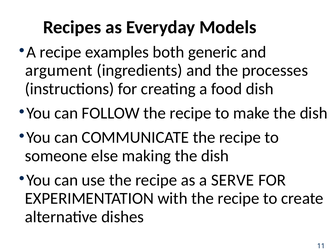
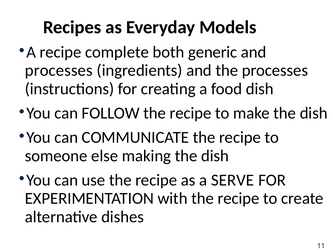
examples: examples -> complete
argument at (59, 70): argument -> processes
